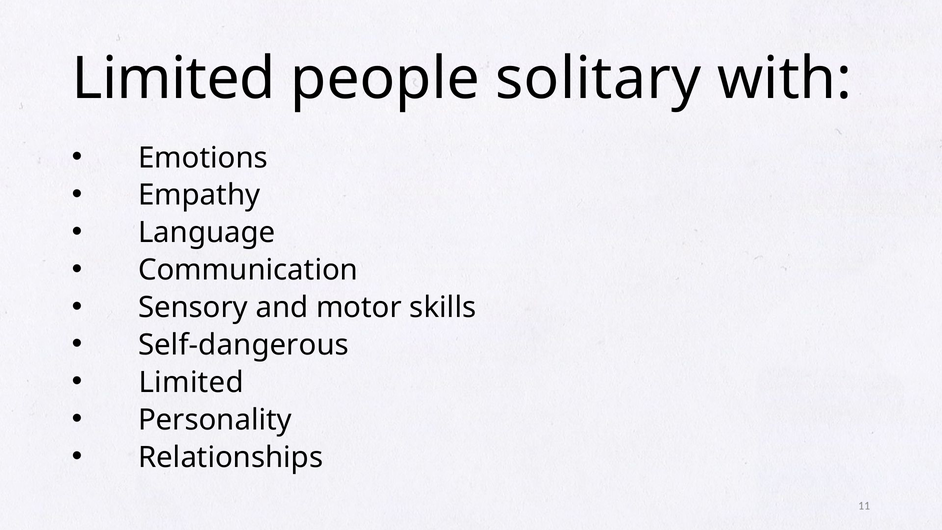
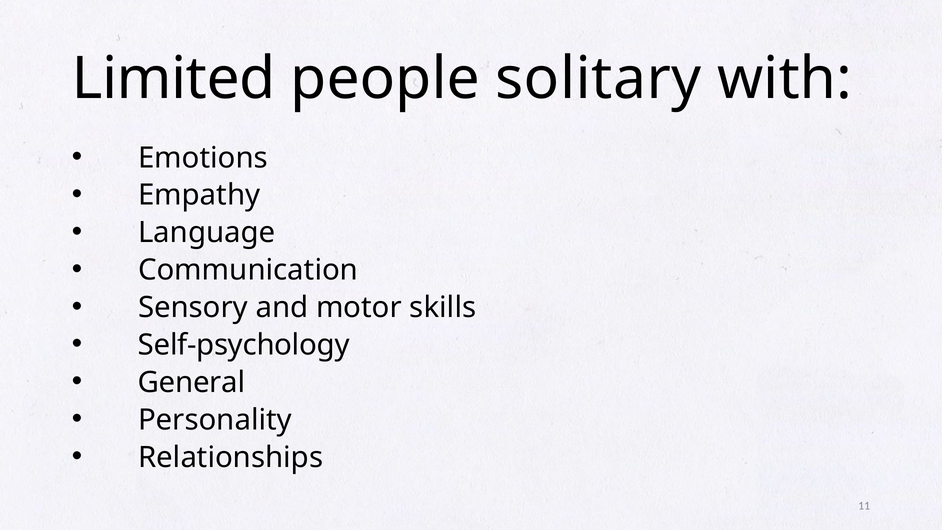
Self-dangerous: Self-dangerous -> Self-psychology
Limited at (191, 382): Limited -> General
